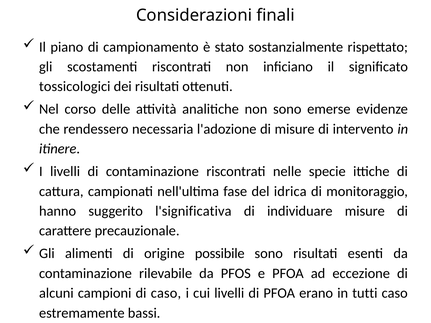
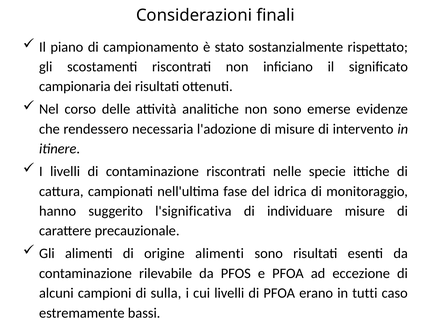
tossicologici: tossicologici -> campionaria
origine possibile: possibile -> alimenti
di caso: caso -> sulla
